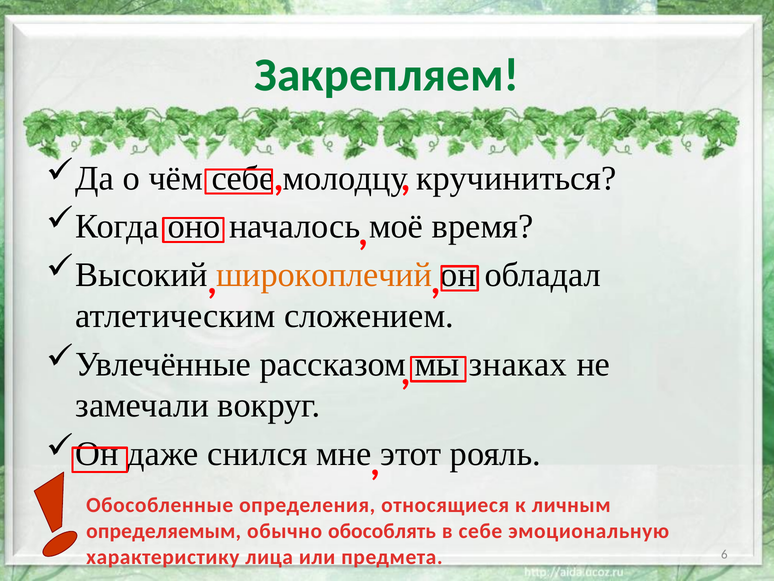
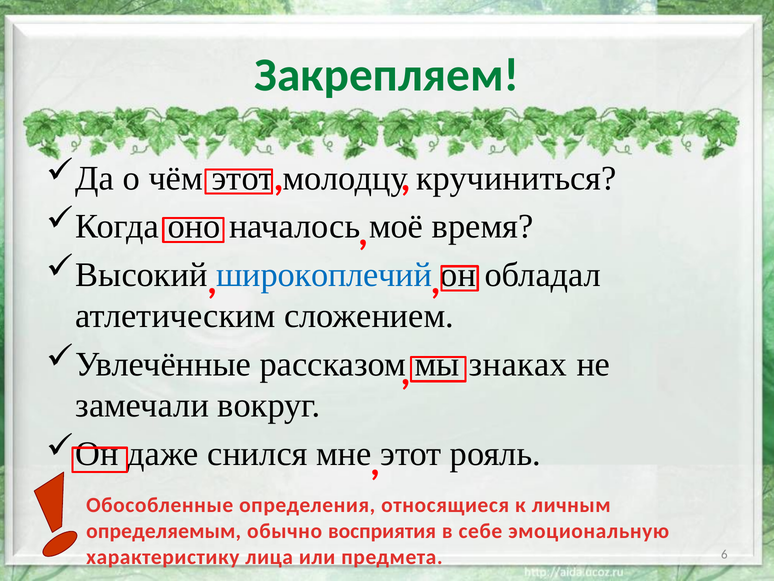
чём себе: себе -> этот
широкоплечий colour: orange -> blue
обособлять: обособлять -> восприятия
